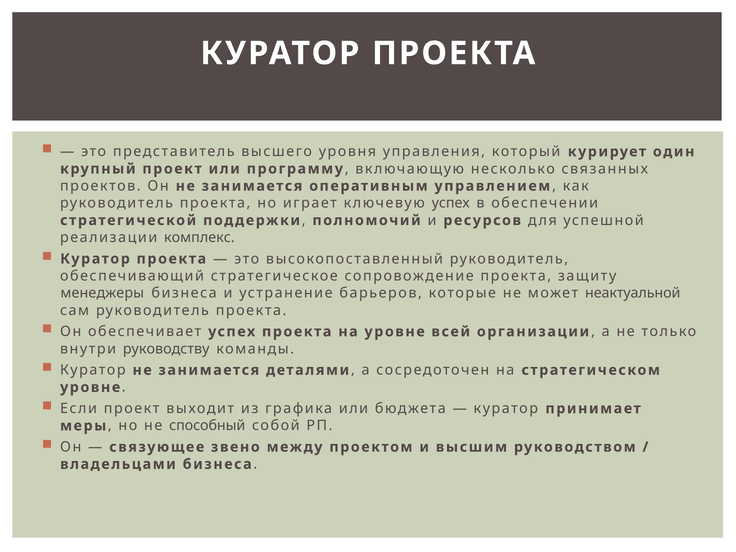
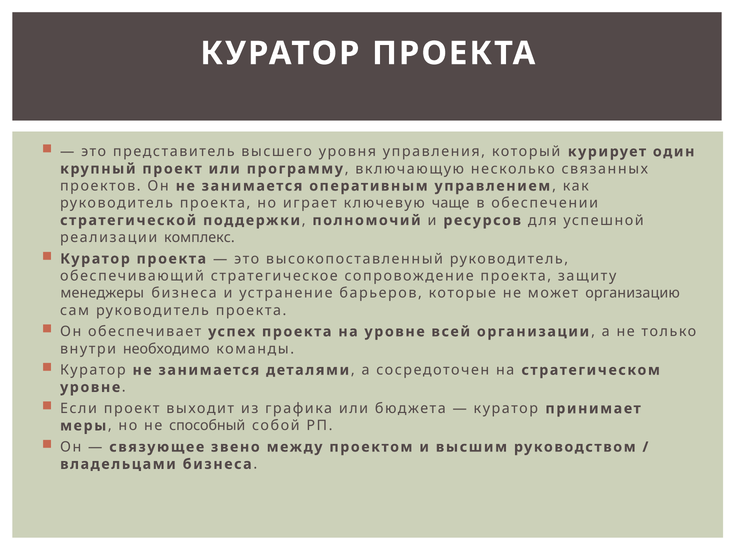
ключевую успех: успех -> чаще
неактуальной: неактуальной -> организацию
руководству: руководству -> необходимо
